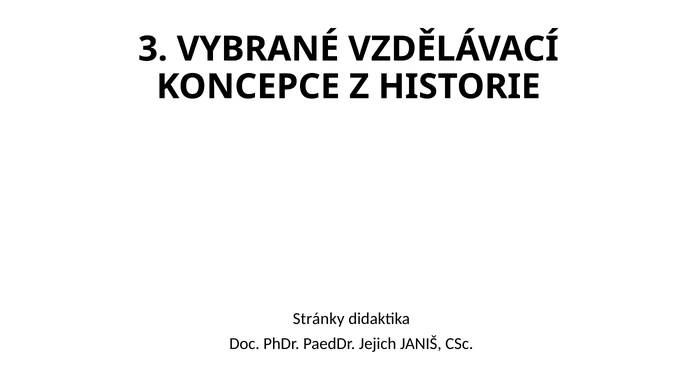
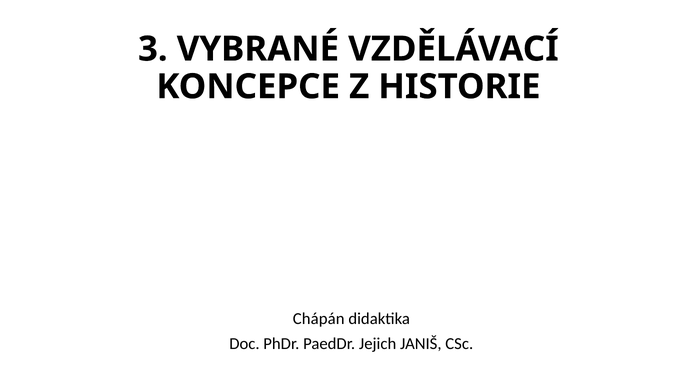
Stránky: Stránky -> Chápán
